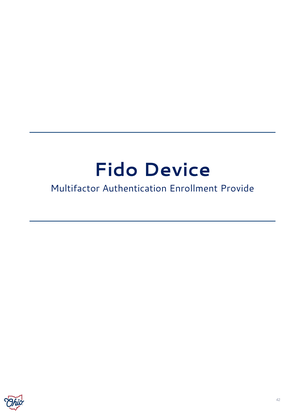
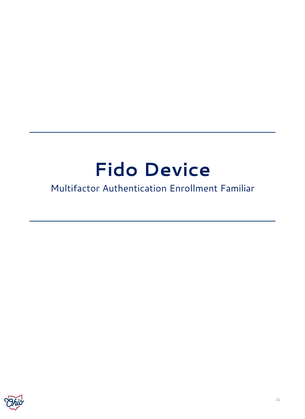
Provide: Provide -> Familiar
